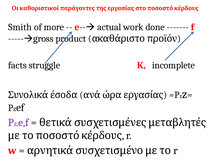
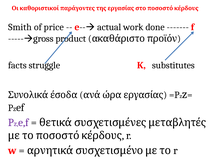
more: more -> price
incomplete: incomplete -> substitutes
